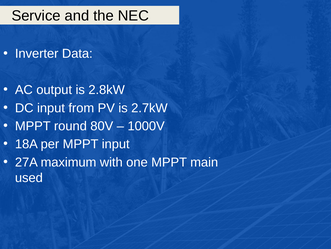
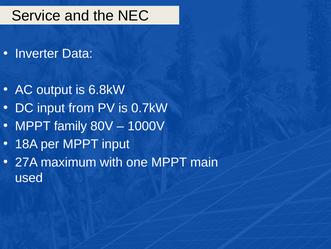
2.8kW: 2.8kW -> 6.8kW
2.7kW: 2.7kW -> 0.7kW
round: round -> family
